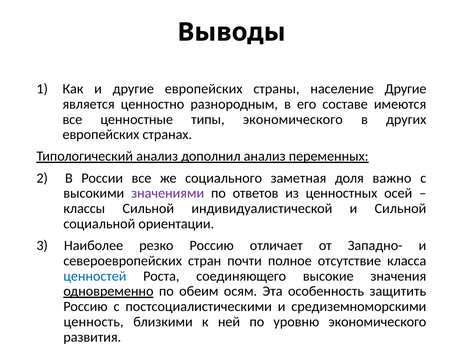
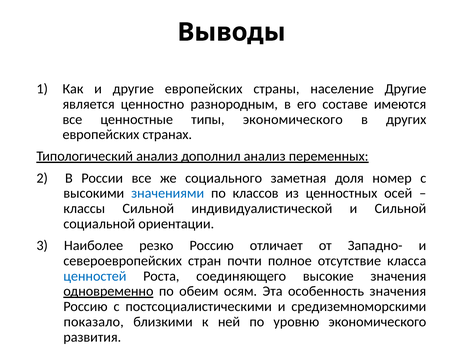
важно: важно -> номер
значениями colour: purple -> blue
ответов: ответов -> классов
особенность защитить: защитить -> значения
ценность: ценность -> показало
